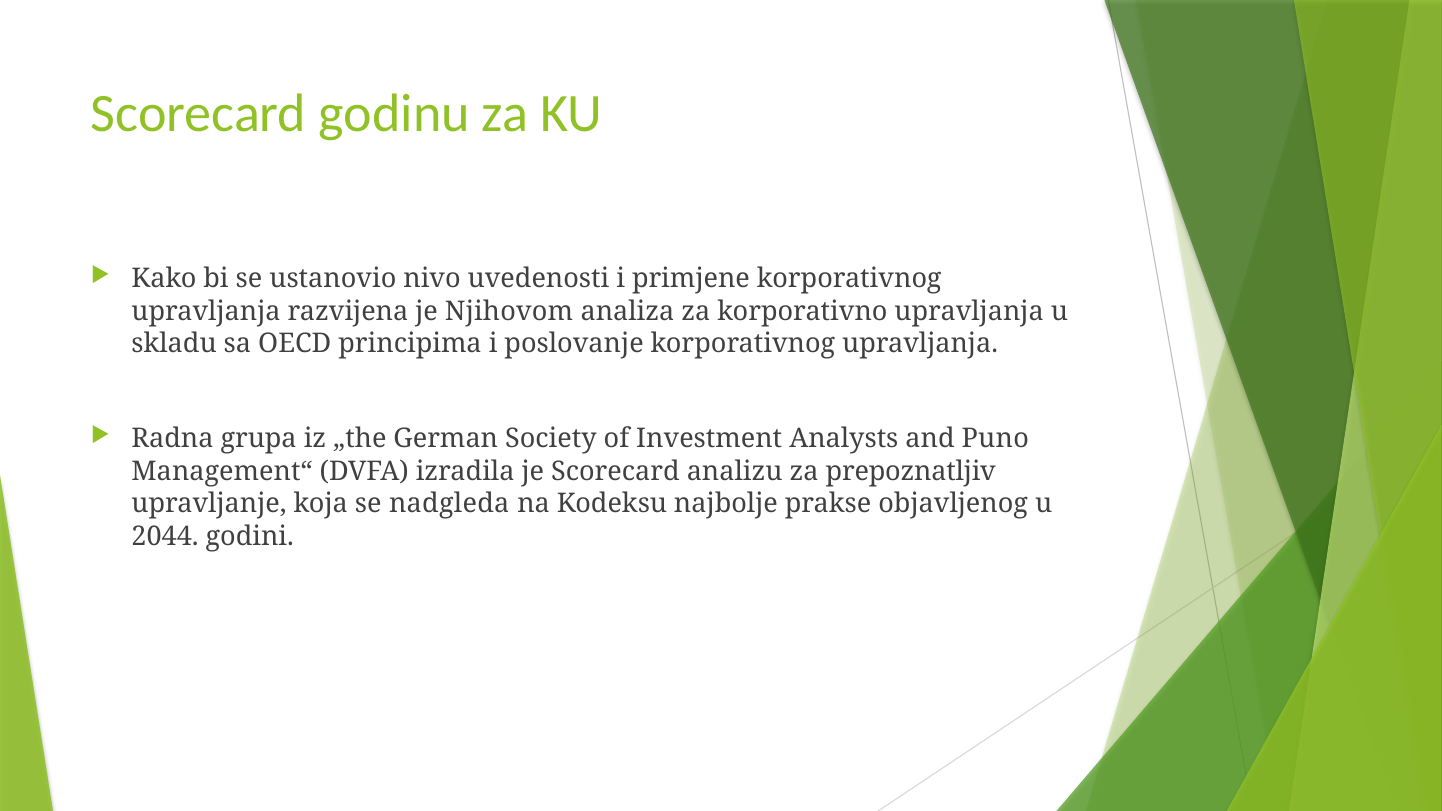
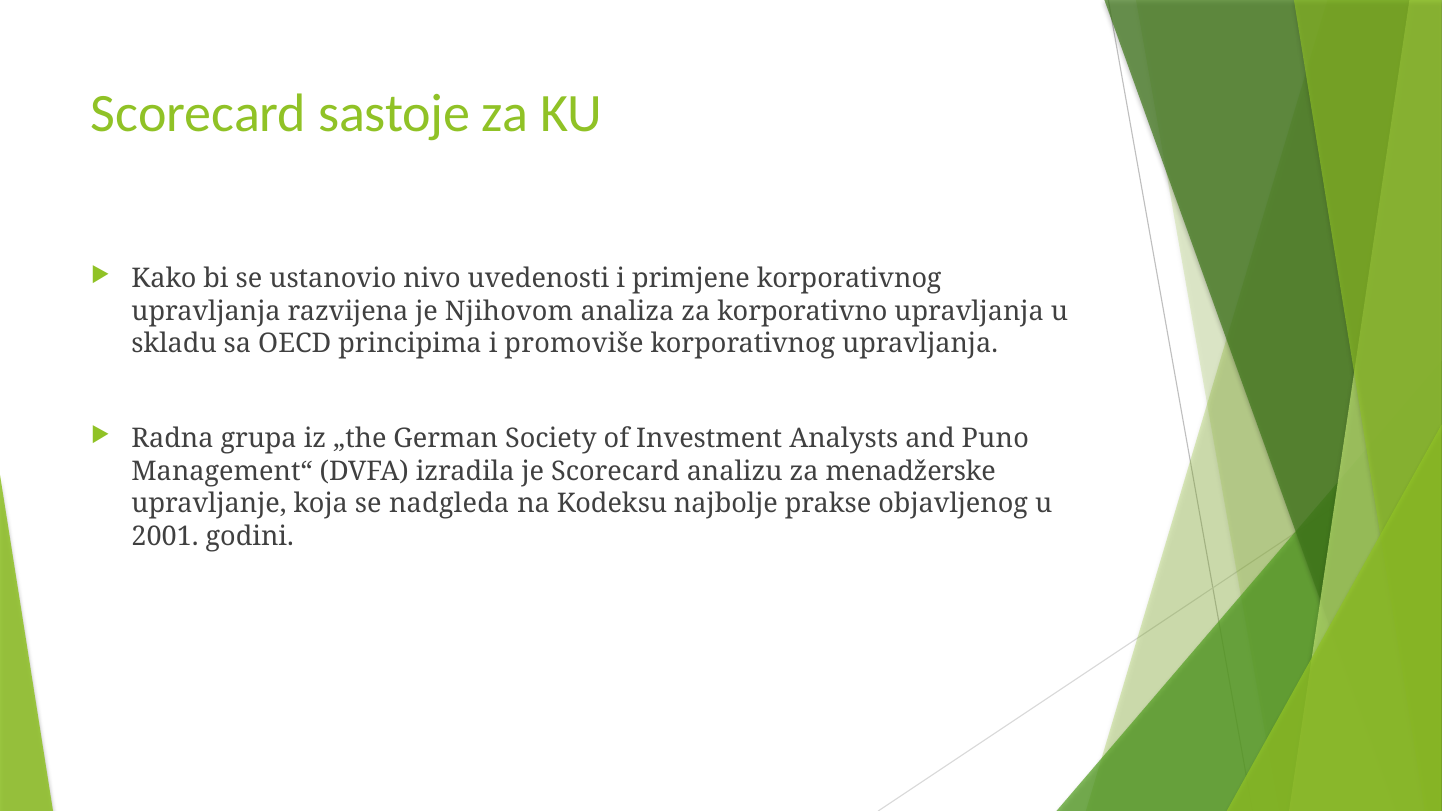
godinu: godinu -> sastoje
poslovanje: poslovanje -> promoviše
prepoznatljiv: prepoznatljiv -> menadžerske
2044: 2044 -> 2001
